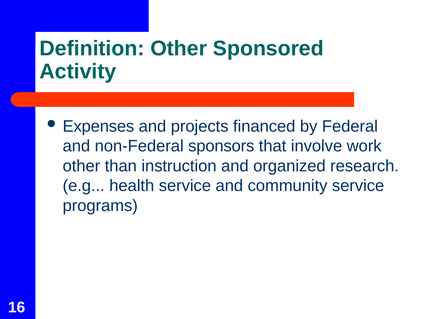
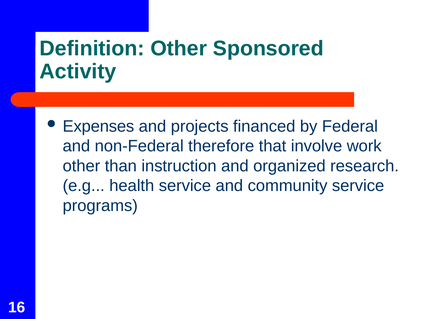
sponsors: sponsors -> therefore
